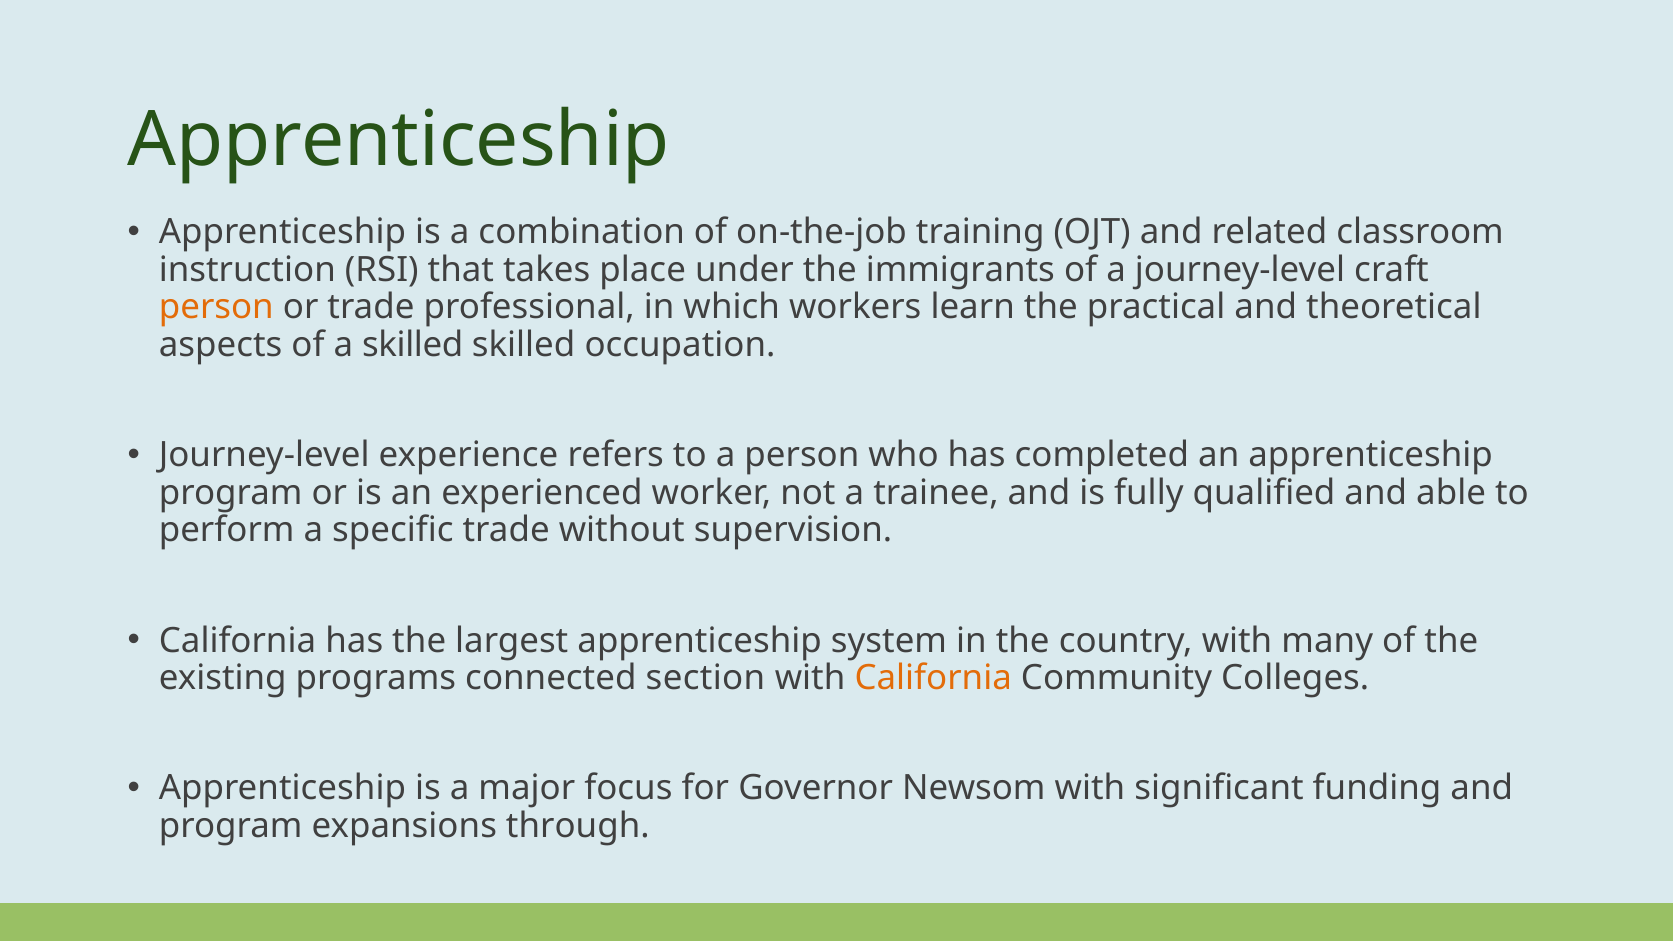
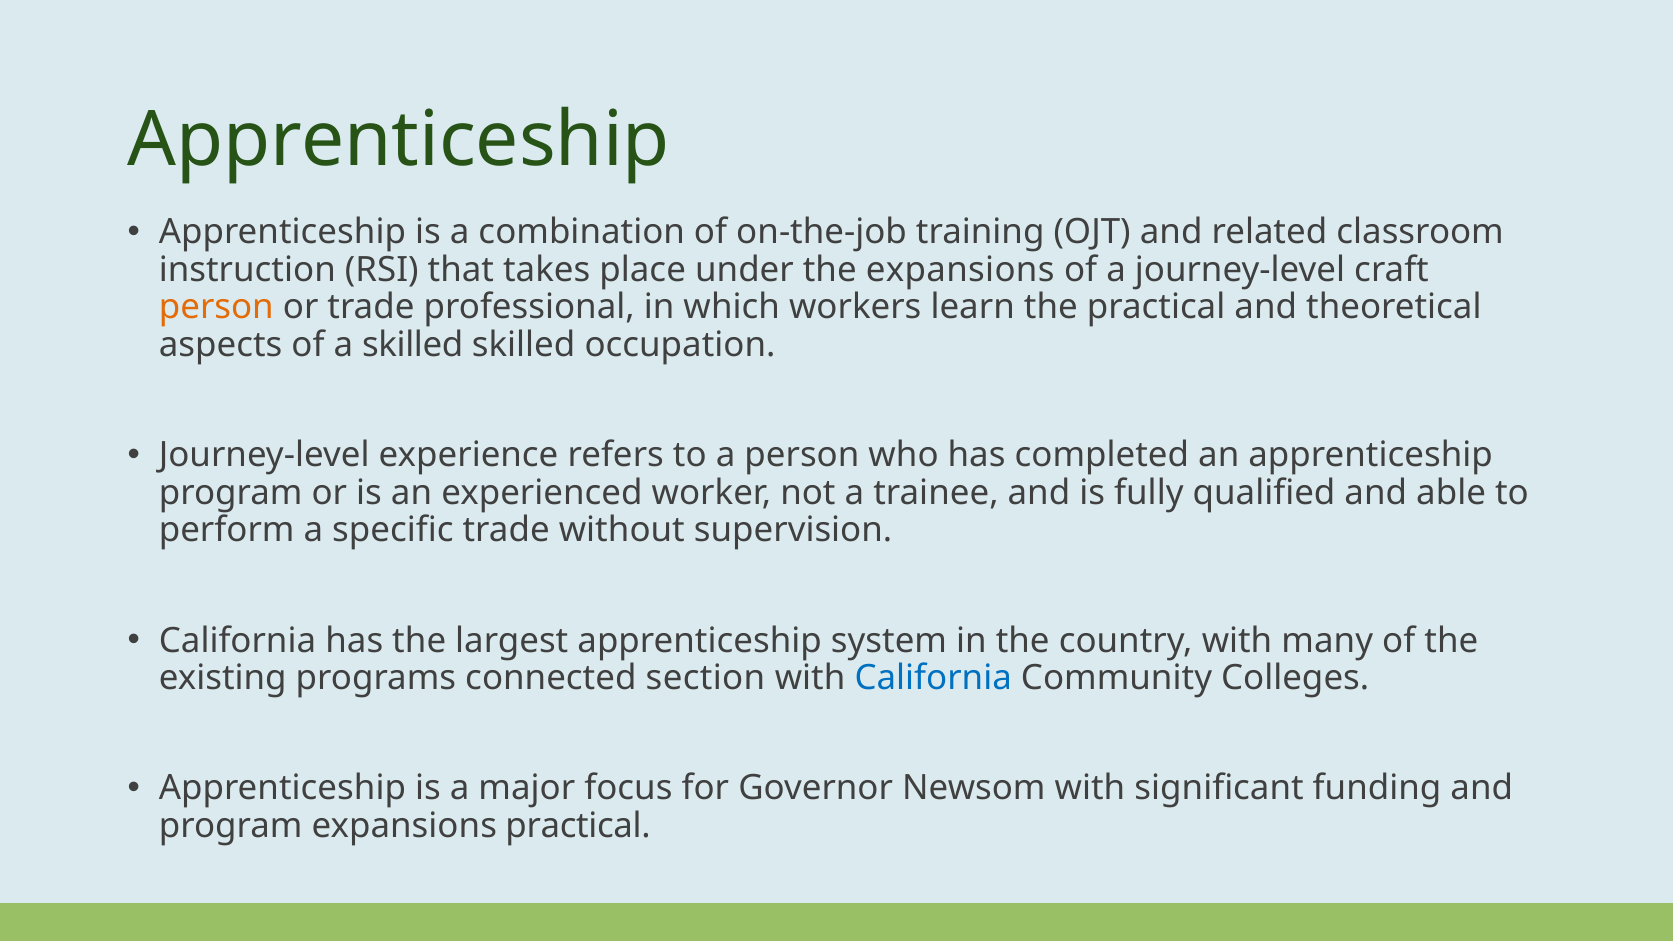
the immigrants: immigrants -> expansions
California at (933, 678) colour: orange -> blue
expansions through: through -> practical
